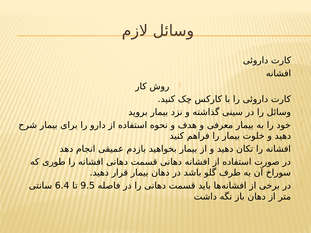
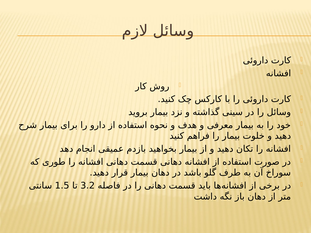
6.4: 6.4 -> 1.5
9.5: 9.5 -> 3.2
